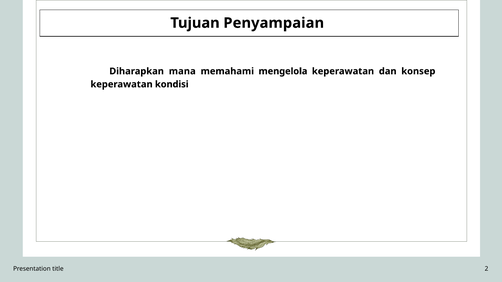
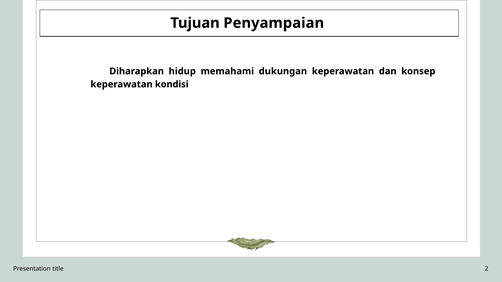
mana: mana -> hidup
mengelola: mengelola -> dukungan
